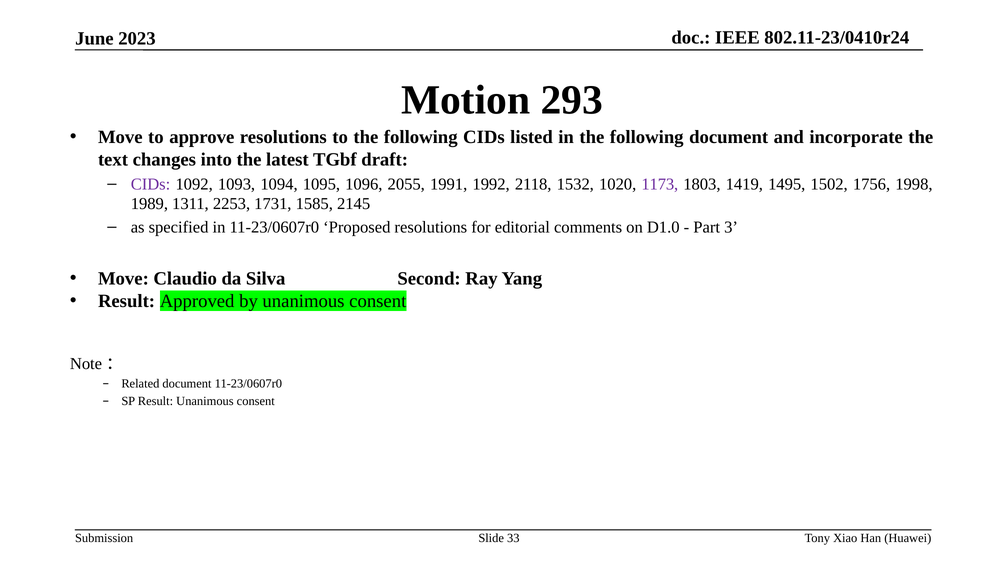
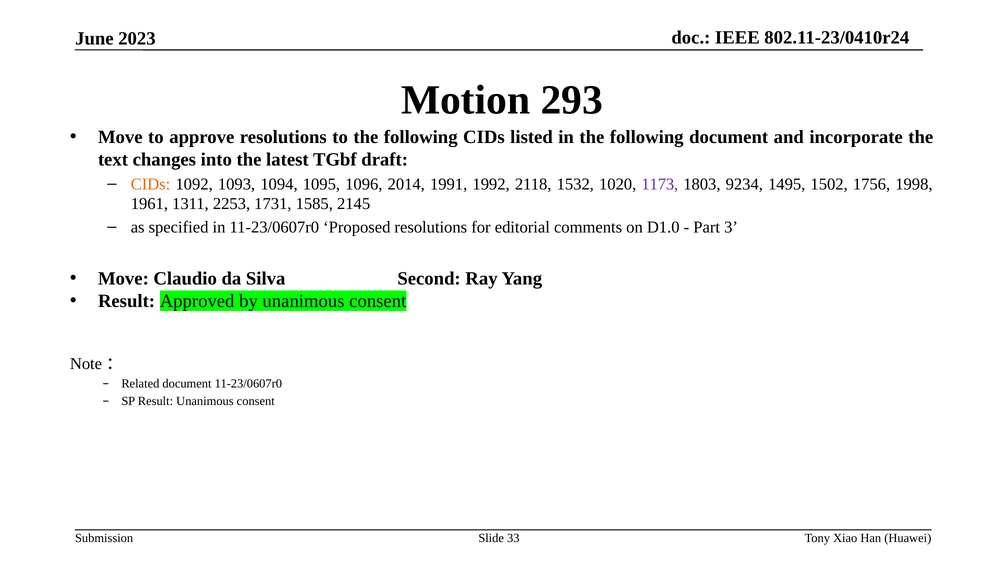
CIDs at (151, 184) colour: purple -> orange
2055: 2055 -> 2014
1419: 1419 -> 9234
1989: 1989 -> 1961
